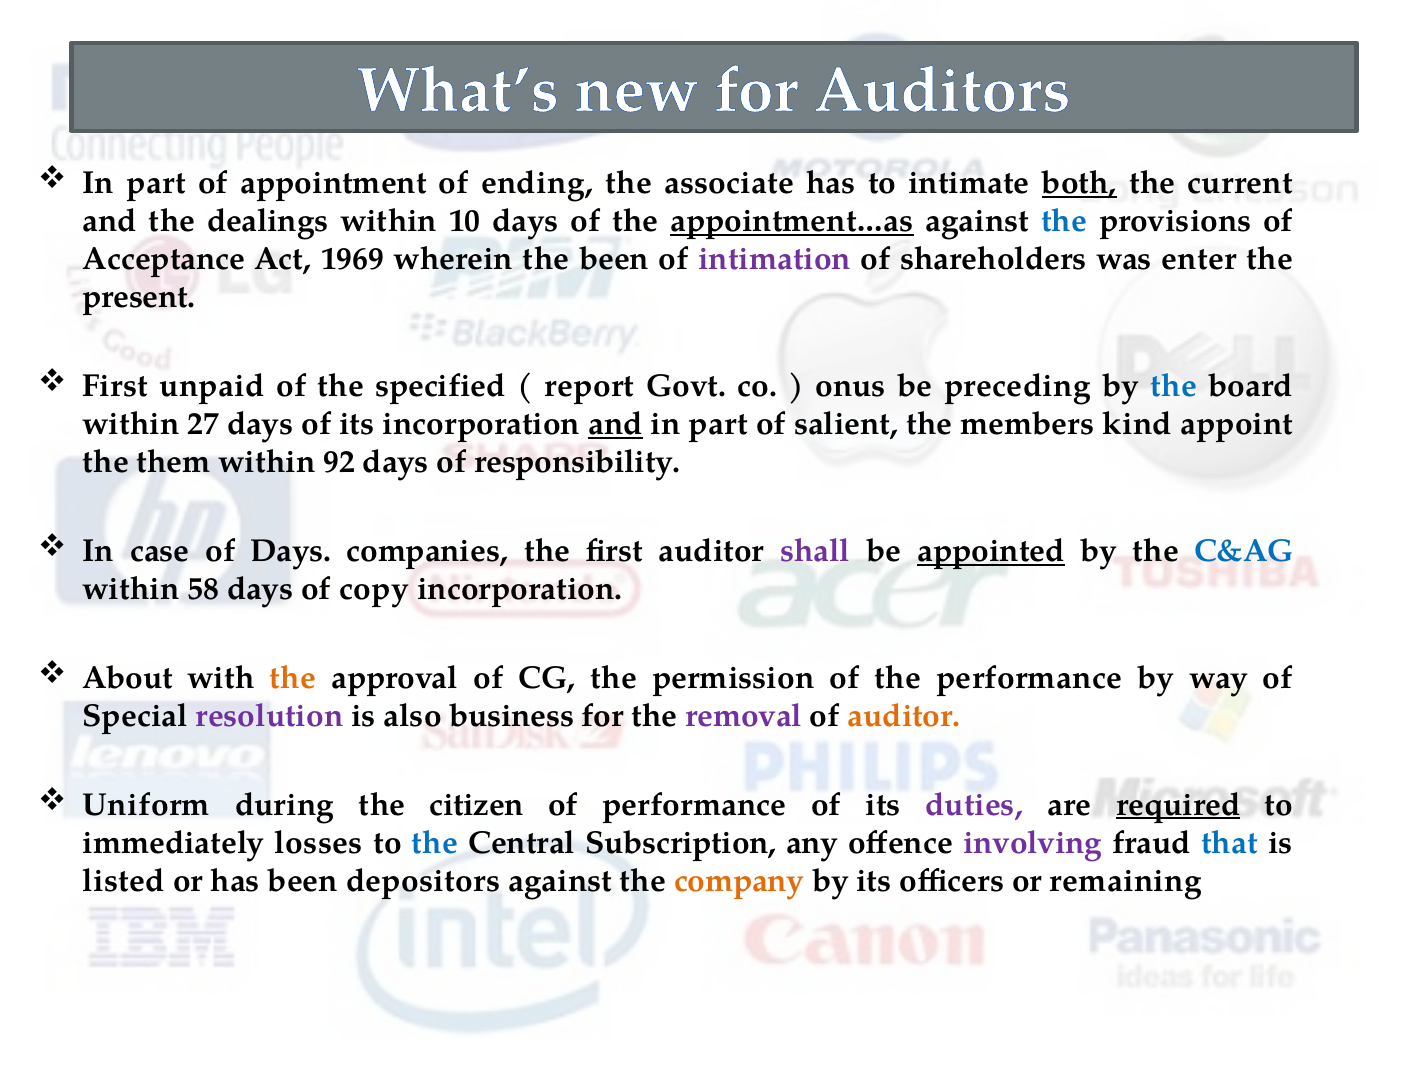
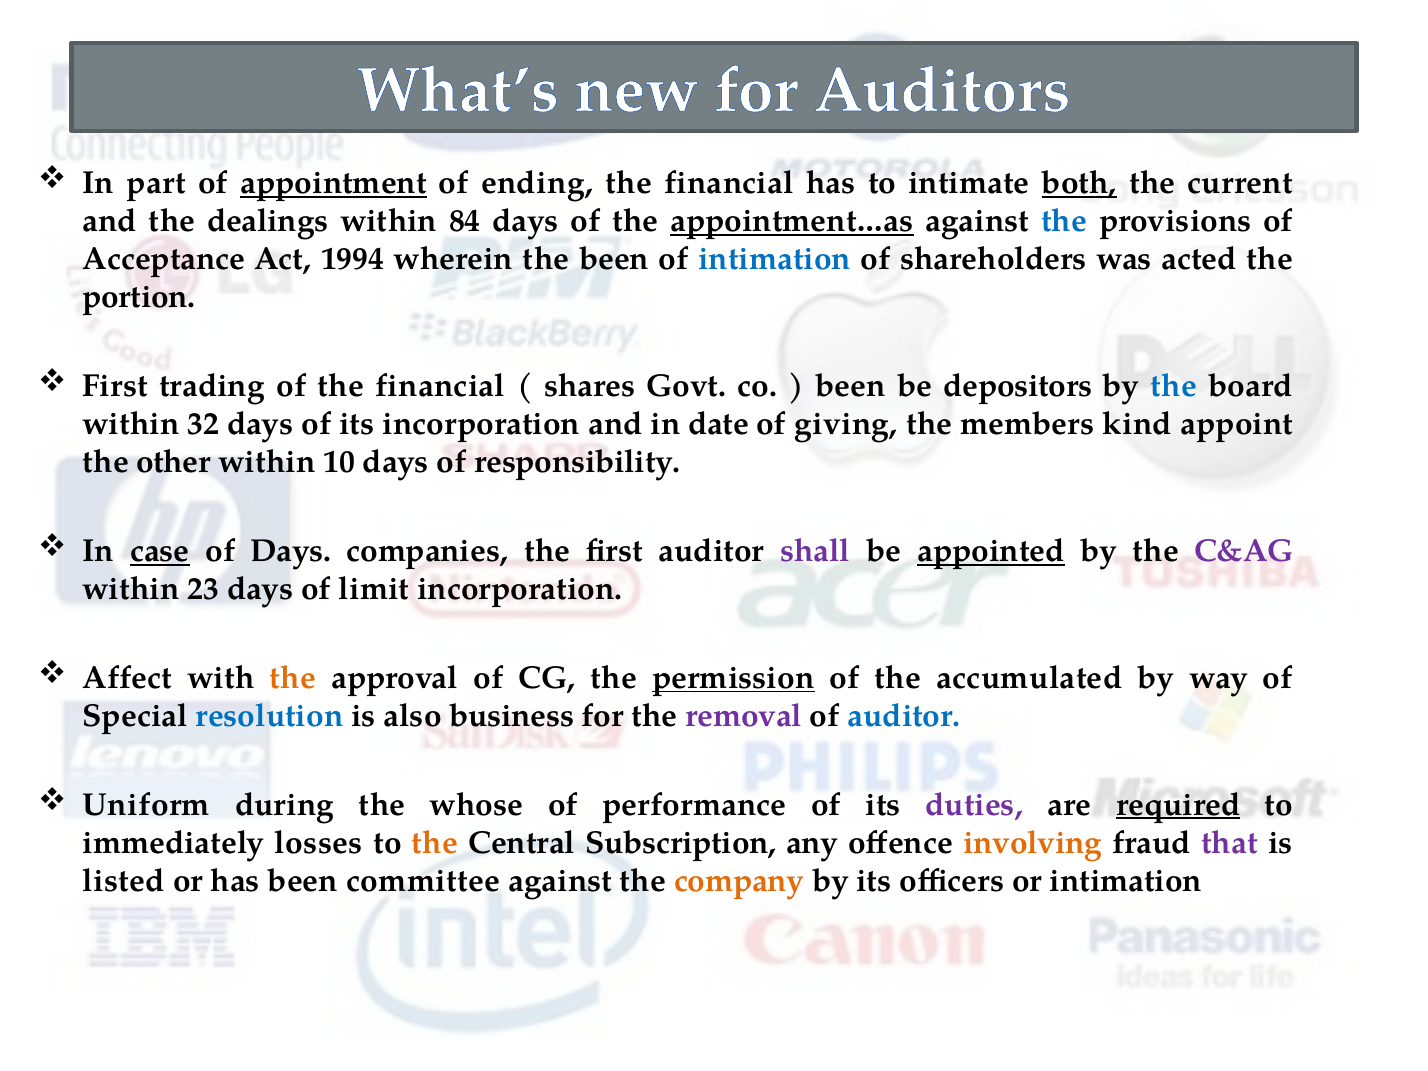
appointment underline: none -> present
associate at (729, 183): associate -> financial
10: 10 -> 84
1969: 1969 -> 1994
intimation at (775, 259) colour: purple -> blue
enter: enter -> acted
present: present -> portion
unpaid: unpaid -> trading
of the specified: specified -> financial
report: report -> shares
onus at (851, 386): onus -> been
preceding: preceding -> depositors
27: 27 -> 32
and at (616, 424) underline: present -> none
part at (718, 424): part -> date
salient: salient -> giving
them: them -> other
92: 92 -> 10
case underline: none -> present
C&AG colour: blue -> purple
58: 58 -> 23
copy: copy -> limit
About: About -> Affect
permission underline: none -> present
the performance: performance -> accumulated
resolution colour: purple -> blue
auditor at (904, 716) colour: orange -> blue
citizen: citizen -> whose
the at (435, 843) colour: blue -> orange
involving colour: purple -> orange
that colour: blue -> purple
depositors: depositors -> committee
or remaining: remaining -> intimation
